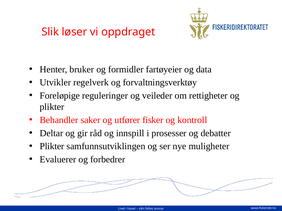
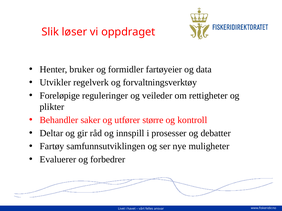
fisker: fisker -> større
Plikter at (52, 147): Plikter -> Fartøy
